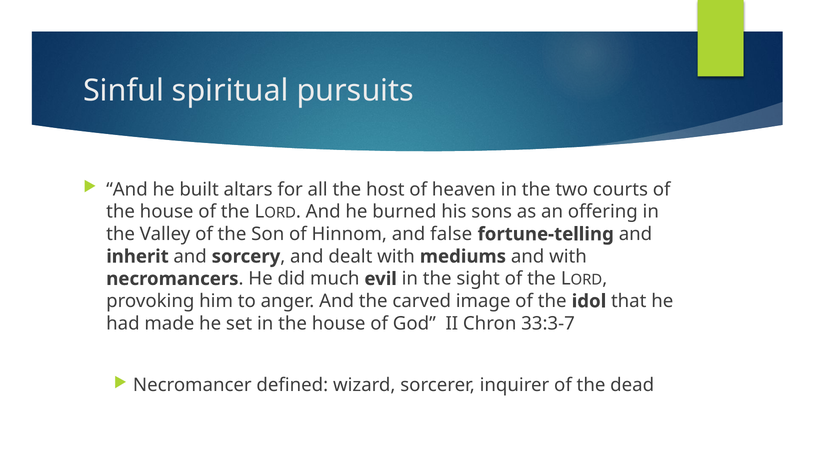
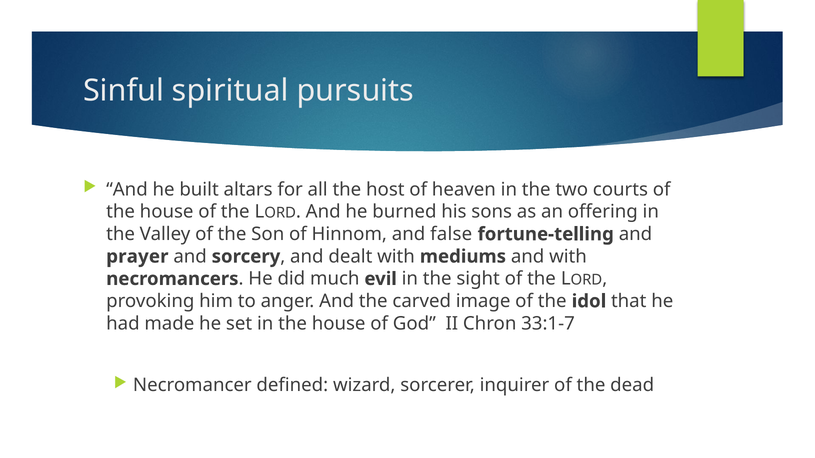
inherit: inherit -> prayer
33:3-7: 33:3-7 -> 33:1-7
